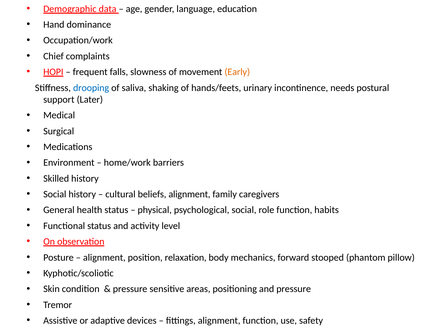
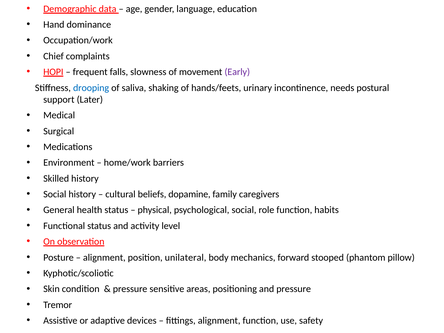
Early colour: orange -> purple
beliefs alignment: alignment -> dopamine
relaxation: relaxation -> unilateral
